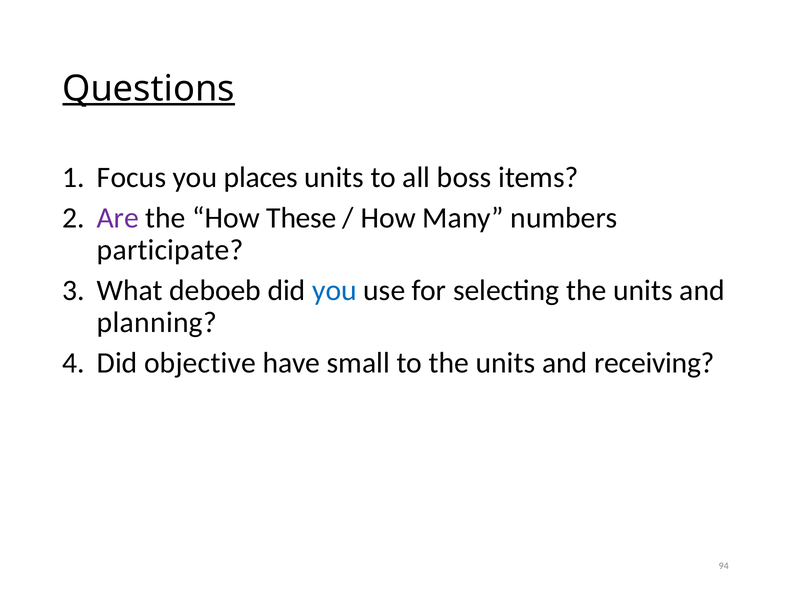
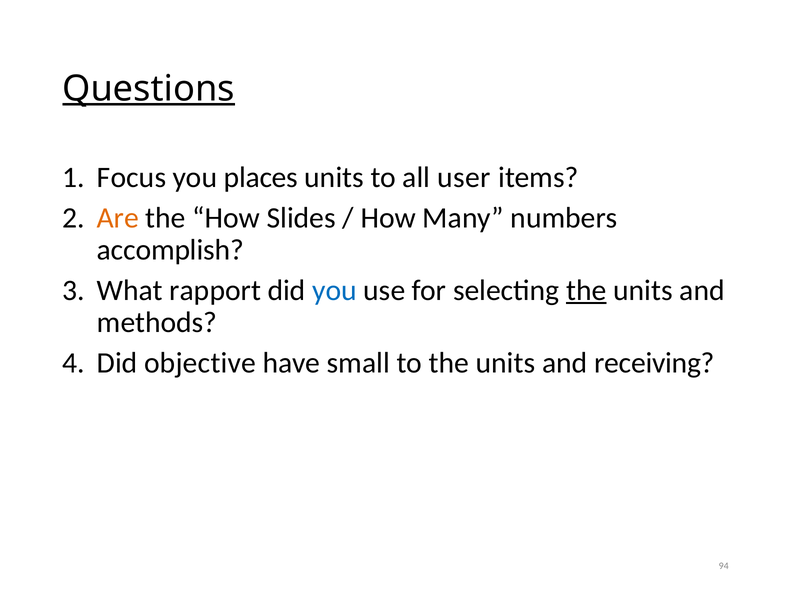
boss: boss -> user
Are colour: purple -> orange
These: These -> Slides
participate: participate -> accomplish
deboeb: deboeb -> rapport
the at (586, 290) underline: none -> present
planning: planning -> methods
